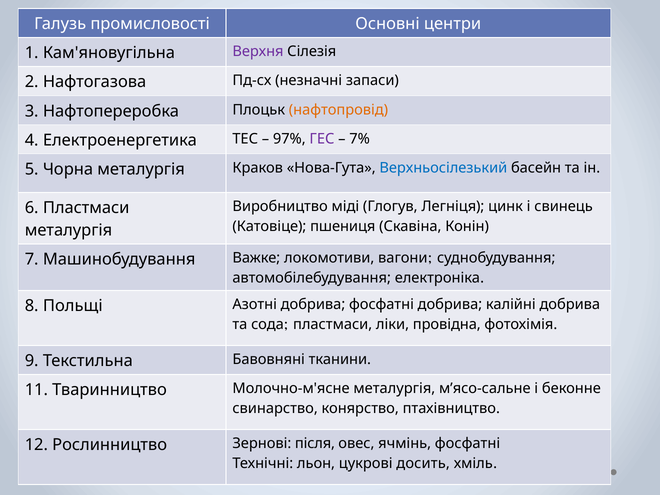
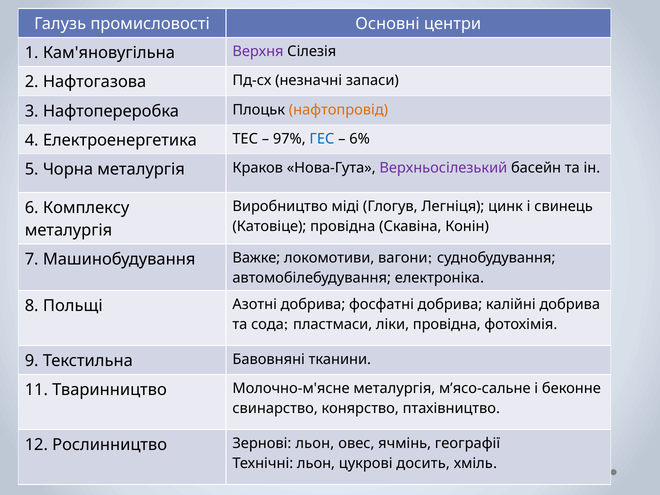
ГЕС colour: purple -> blue
7%: 7% -> 6%
Верхньосілезький colour: blue -> purple
6 Пластмаси: Пластмаси -> Комплексу
Катовіце пшениця: пшениця -> провідна
Зернові після: після -> льон
ячмінь фосфатні: фосфатні -> географії
